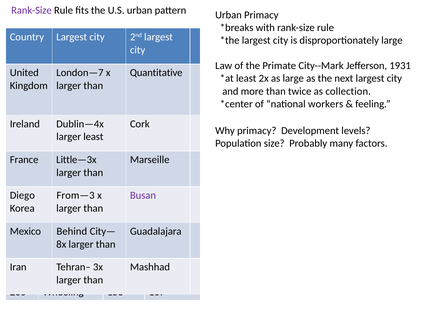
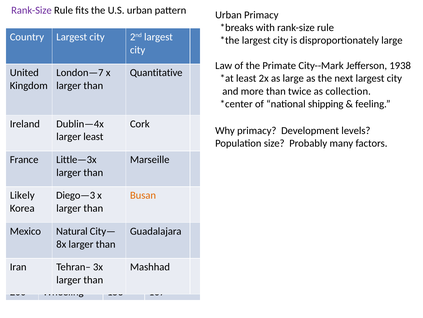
1931: 1931 -> 1938
workers: workers -> shipping
Diego: Diego -> Likely
From—3: From—3 -> Diego—3
Busan colour: purple -> orange
Behind: Behind -> Natural
